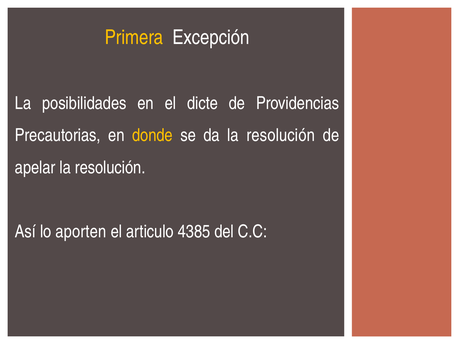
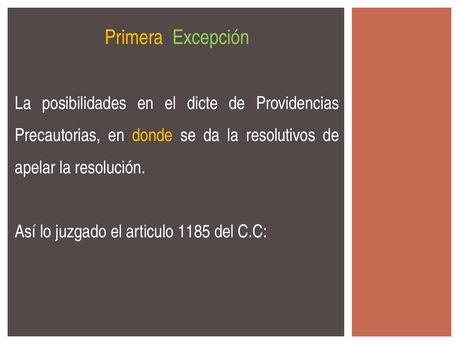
Excepción colour: white -> light green
da la resolución: resolución -> resolutivos
aporten: aporten -> juzgado
4385: 4385 -> 1185
